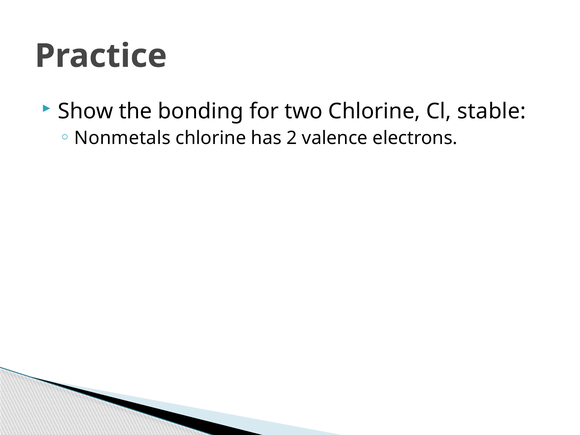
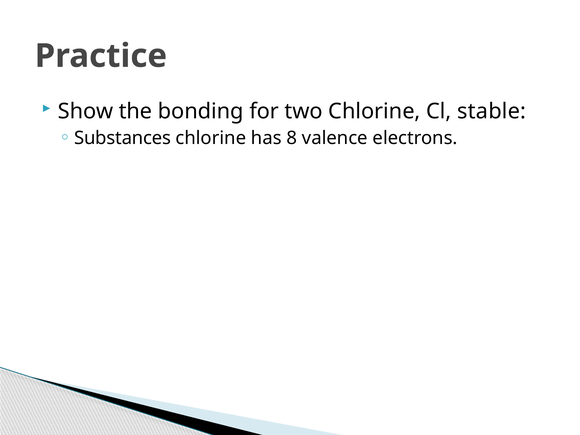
Nonmetals: Nonmetals -> Substances
2: 2 -> 8
